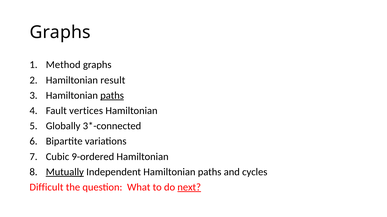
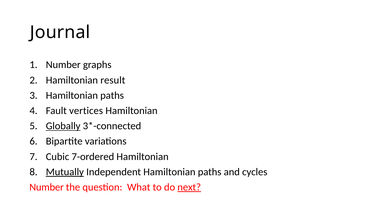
Graphs at (60, 33): Graphs -> Journal
Method at (63, 65): Method -> Number
paths at (112, 96) underline: present -> none
Globally underline: none -> present
9-ordered: 9-ordered -> 7-ordered
Difficult at (46, 188): Difficult -> Number
